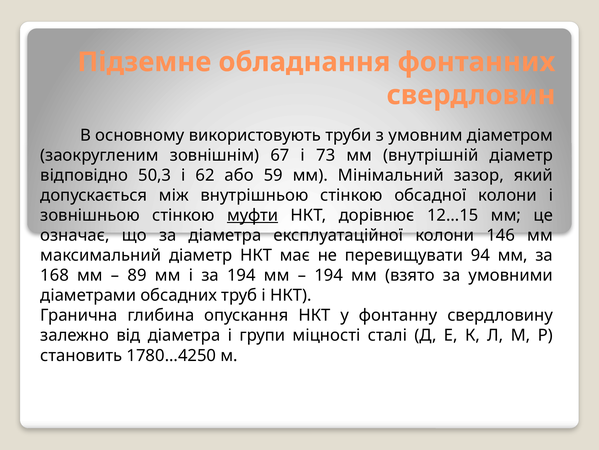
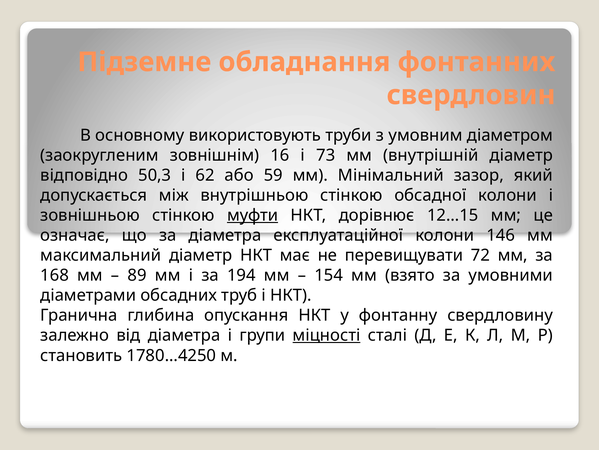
67: 67 -> 16
94: 94 -> 72
194 at (329, 275): 194 -> 154
міцності underline: none -> present
